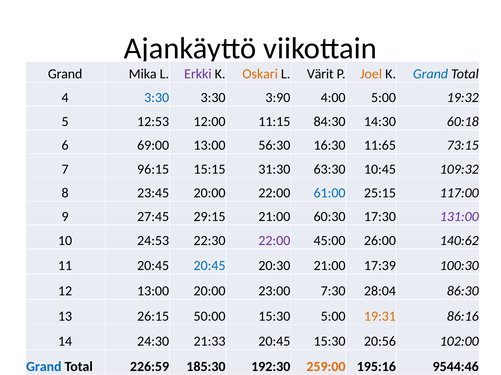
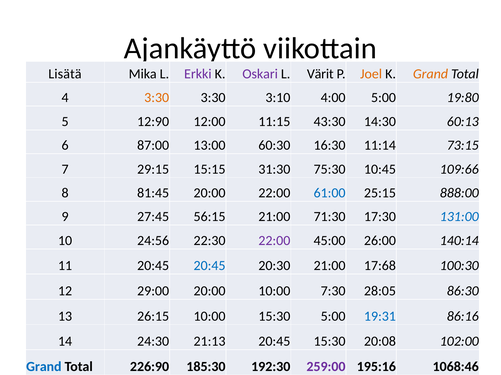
Grand at (65, 74): Grand -> Lisätä
Oskari colour: orange -> purple
Grand at (430, 74) colour: blue -> orange
3:30 at (157, 98) colour: blue -> orange
3:90: 3:90 -> 3:10
19:32: 19:32 -> 19:80
12:53: 12:53 -> 12:90
84:30: 84:30 -> 43:30
60:18: 60:18 -> 60:13
69:00: 69:00 -> 87:00
56:30: 56:30 -> 60:30
11:65: 11:65 -> 11:14
96:15: 96:15 -> 29:15
63:30: 63:30 -> 75:30
109:32: 109:32 -> 109:66
23:45: 23:45 -> 81:45
117:00: 117:00 -> 888:00
29:15: 29:15 -> 56:15
60:30: 60:30 -> 71:30
131:00 colour: purple -> blue
24:53: 24:53 -> 24:56
140:62: 140:62 -> 140:14
17:39: 17:39 -> 17:68
12 13:00: 13:00 -> 29:00
20:00 23:00: 23:00 -> 10:00
28:04: 28:04 -> 28:05
26:15 50:00: 50:00 -> 10:00
19:31 colour: orange -> blue
21:33: 21:33 -> 21:13
20:56: 20:56 -> 20:08
226:59: 226:59 -> 226:90
259:00 colour: orange -> purple
9544:46: 9544:46 -> 1068:46
